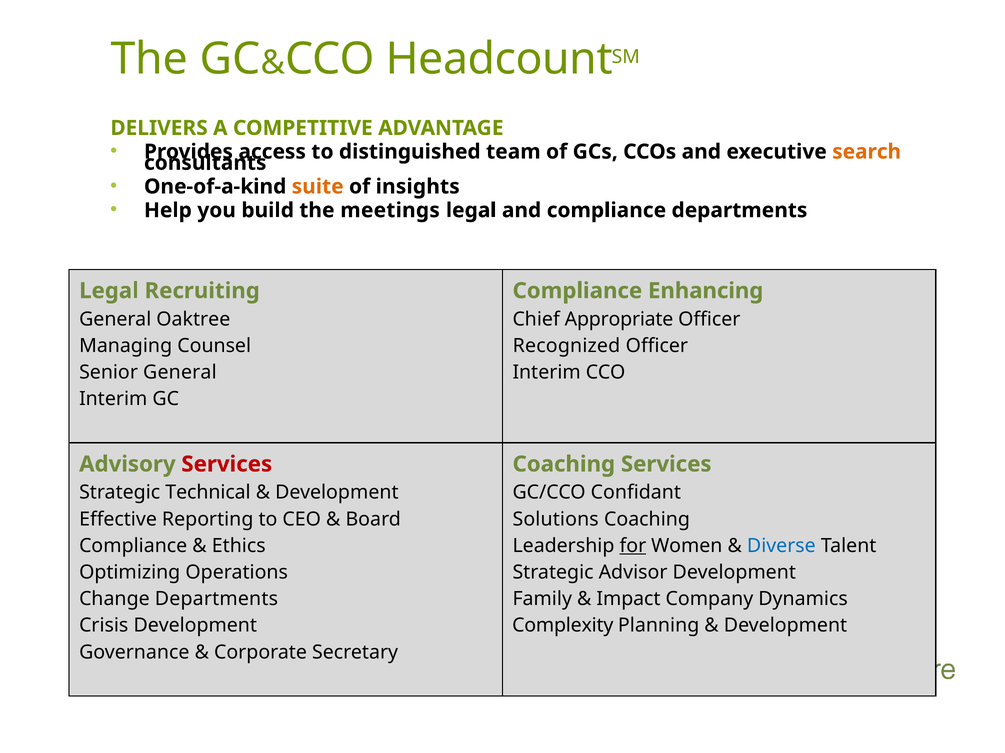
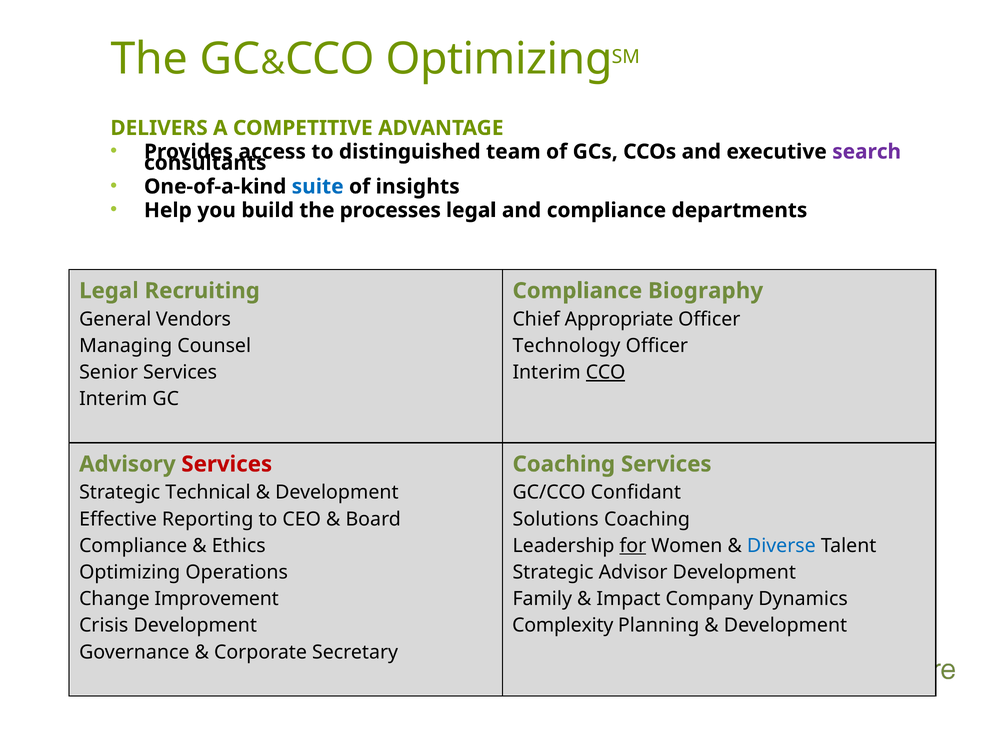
CCO Headcount: Headcount -> Optimizing
search colour: orange -> purple
suite colour: orange -> blue
meetings: meetings -> processes
Enhancing: Enhancing -> Biography
Oaktree: Oaktree -> Vendors
Recognized: Recognized -> Technology
Senior General: General -> Services
CCO at (606, 373) underline: none -> present
Change Departments: Departments -> Improvement
